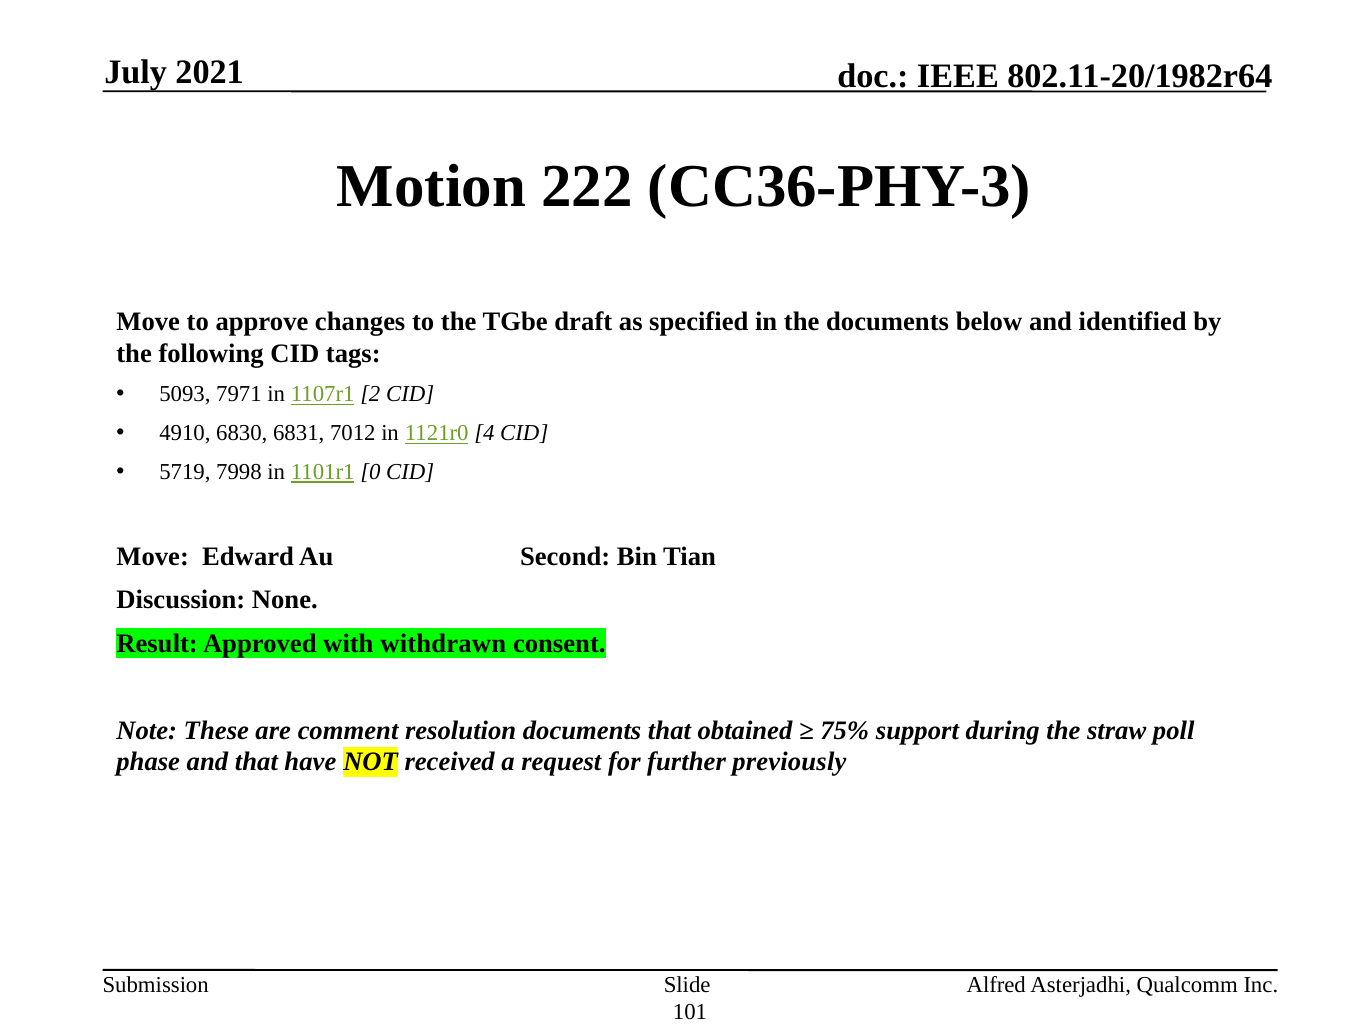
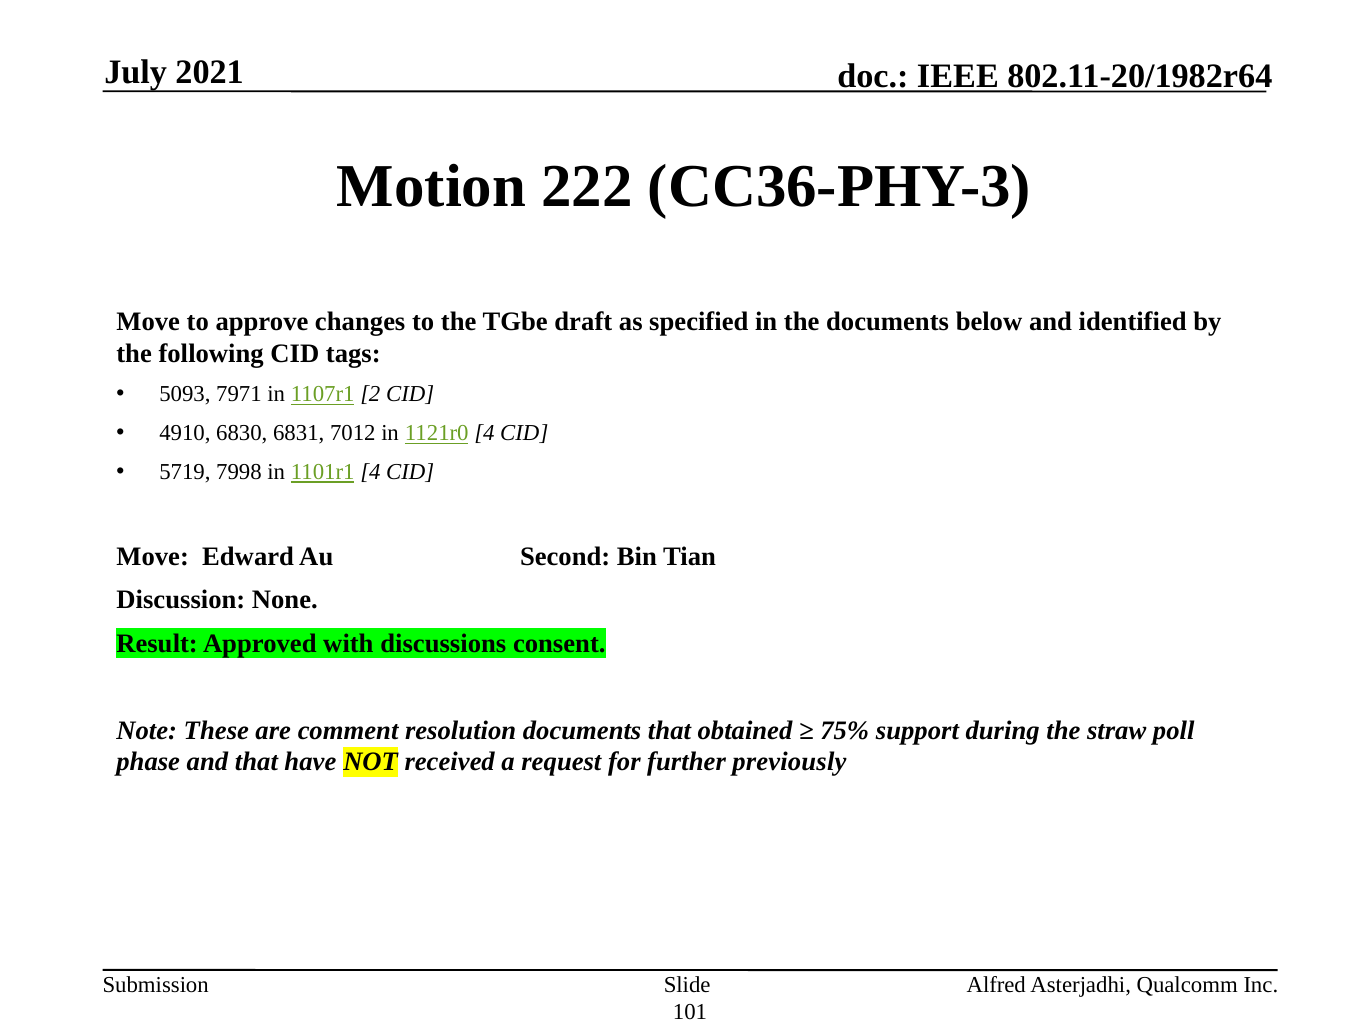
1101r1 0: 0 -> 4
withdrawn: withdrawn -> discussions
